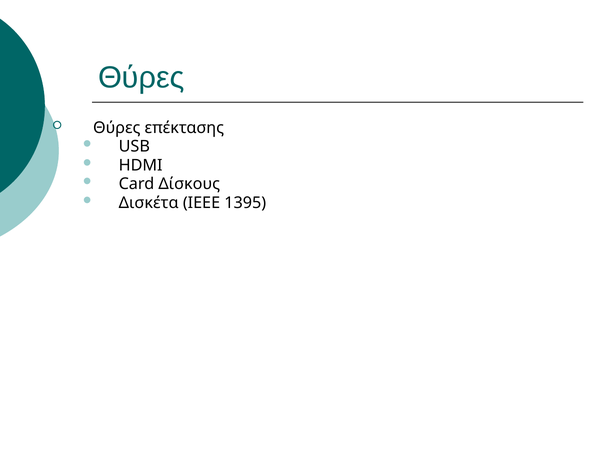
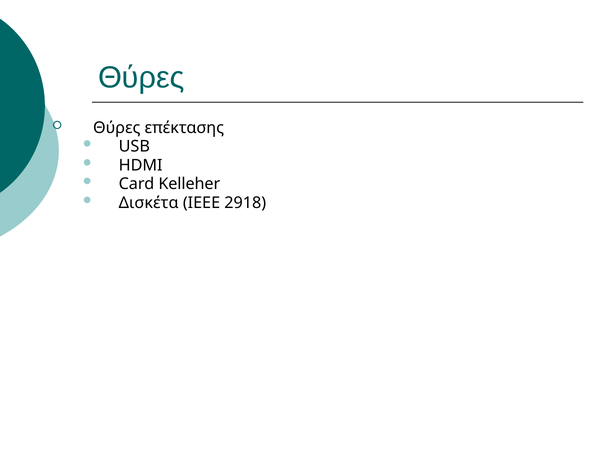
Δίσκους: Δίσκους -> Kelleher
1395: 1395 -> 2918
